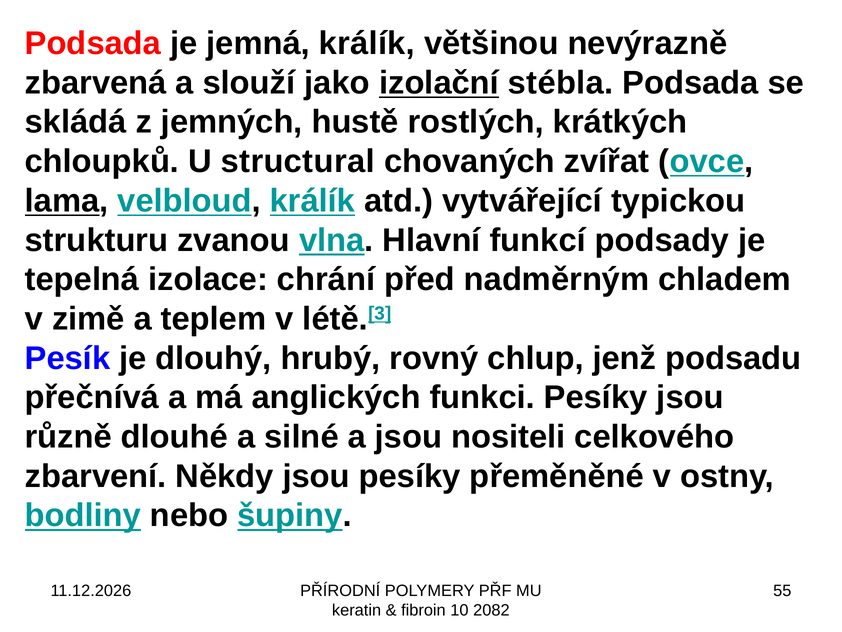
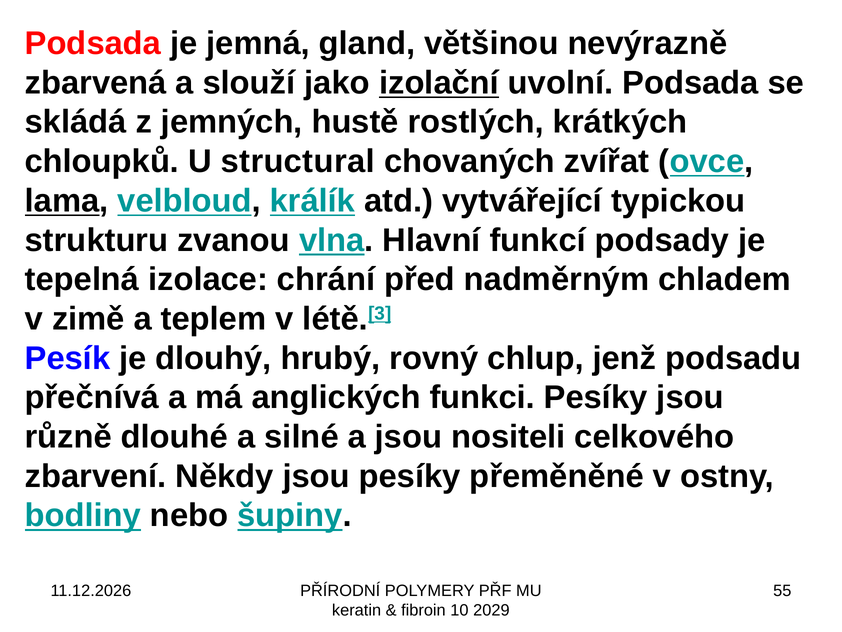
jemná králík: králík -> gland
stébla: stébla -> uvolní
2082: 2082 -> 2029
